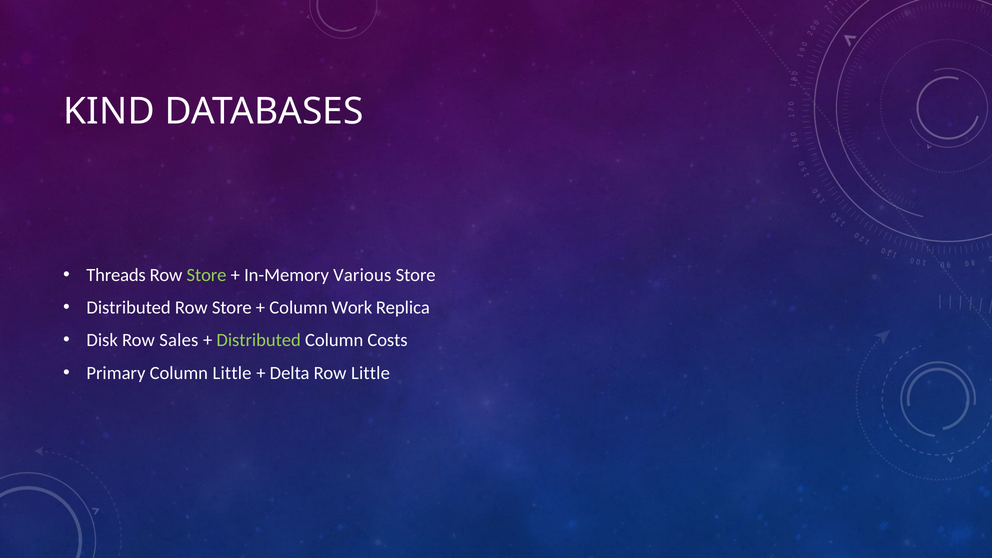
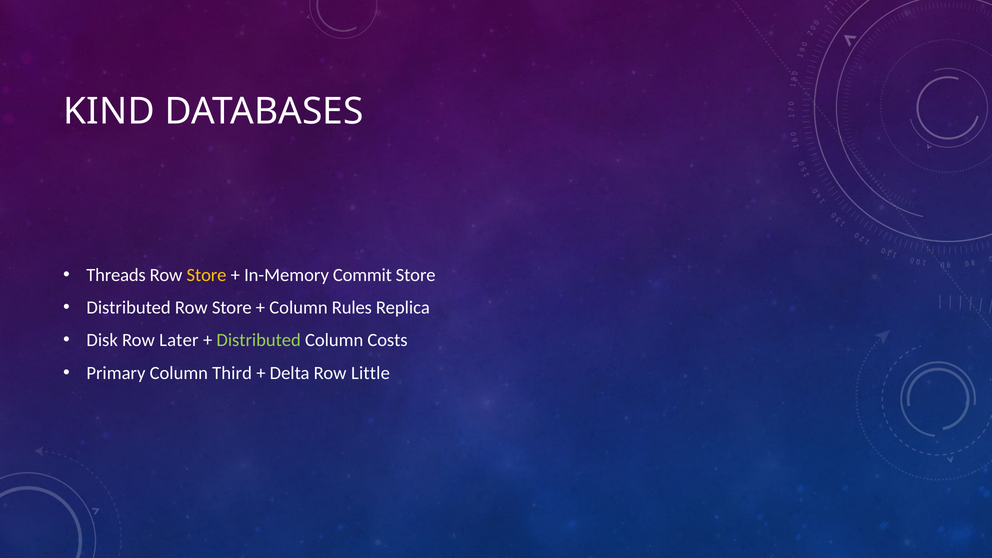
Store at (207, 275) colour: light green -> yellow
Various: Various -> Commit
Work: Work -> Rules
Sales: Sales -> Later
Column Little: Little -> Third
